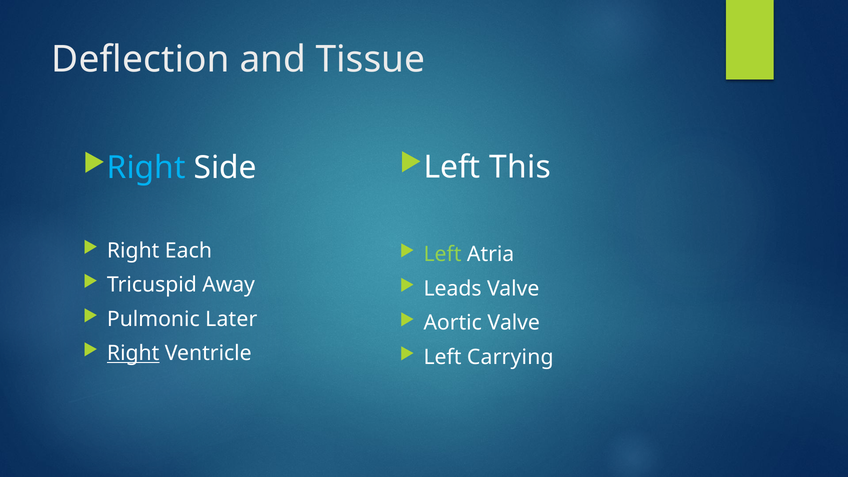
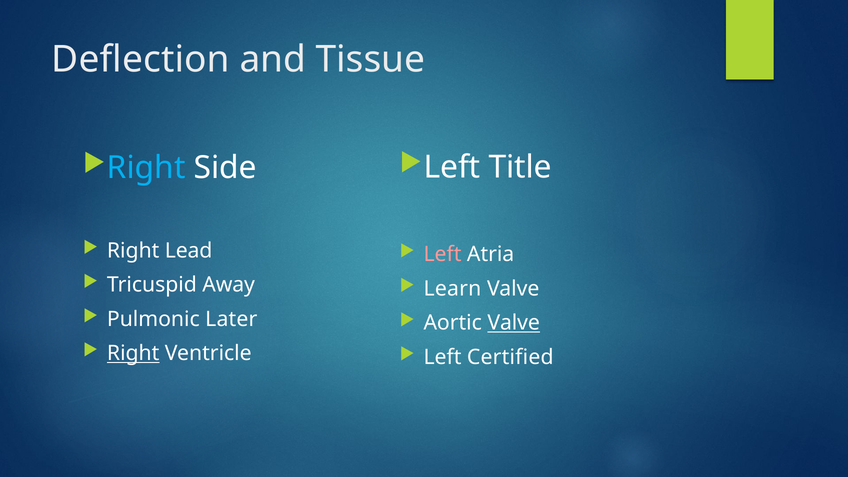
This: This -> Title
Each: Each -> Lead
Left at (443, 254) colour: light green -> pink
Leads: Leads -> Learn
Valve at (514, 323) underline: none -> present
Carrying: Carrying -> Certified
